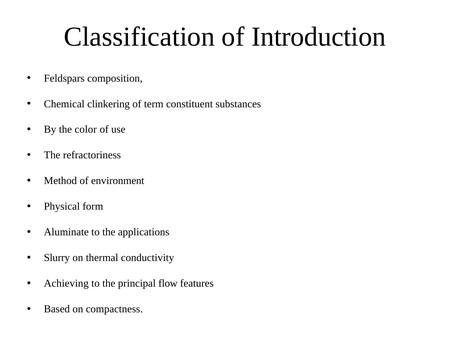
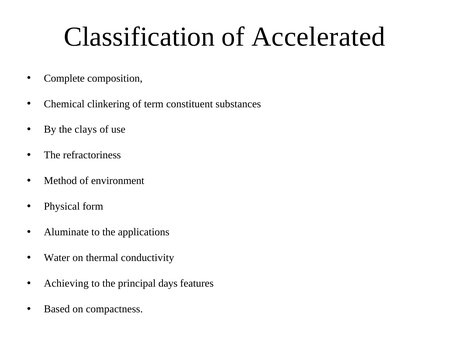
Introduction: Introduction -> Accelerated
Feldspars: Feldspars -> Complete
color: color -> clays
Slurry: Slurry -> Water
flow: flow -> days
